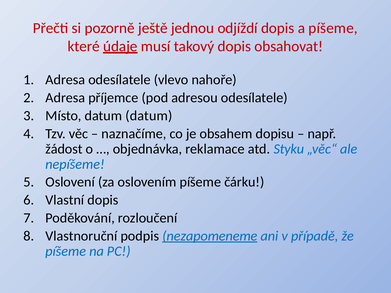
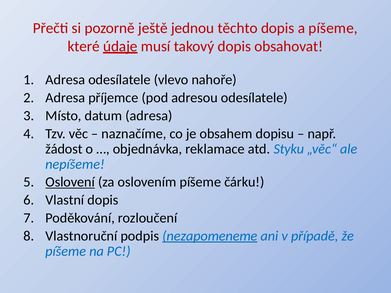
odjíždí: odjíždí -> těchto
datum datum: datum -> adresa
Oslovení underline: none -> present
